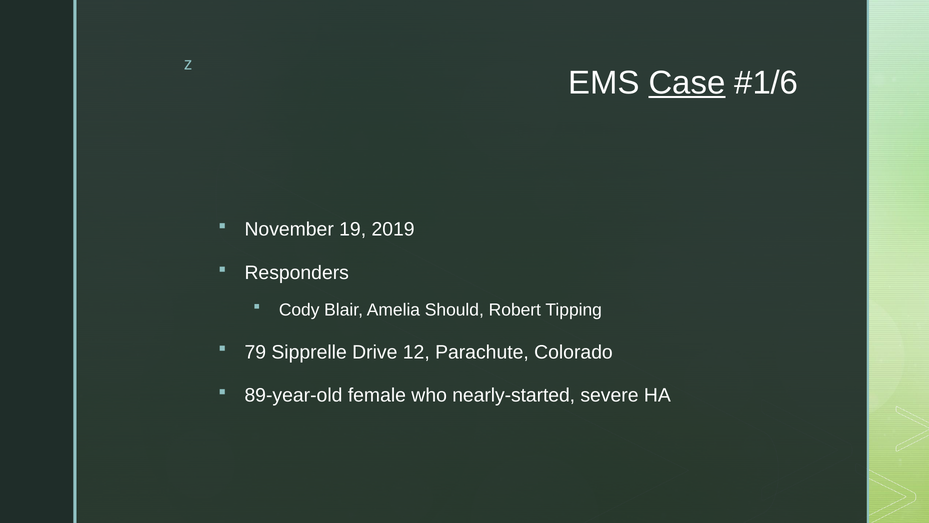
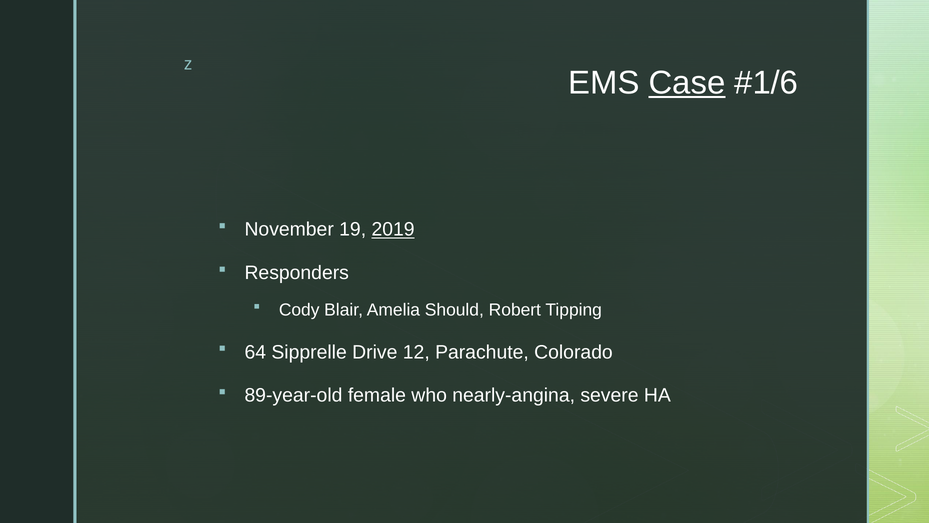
2019 underline: none -> present
79: 79 -> 64
nearly-started: nearly-started -> nearly-angina
